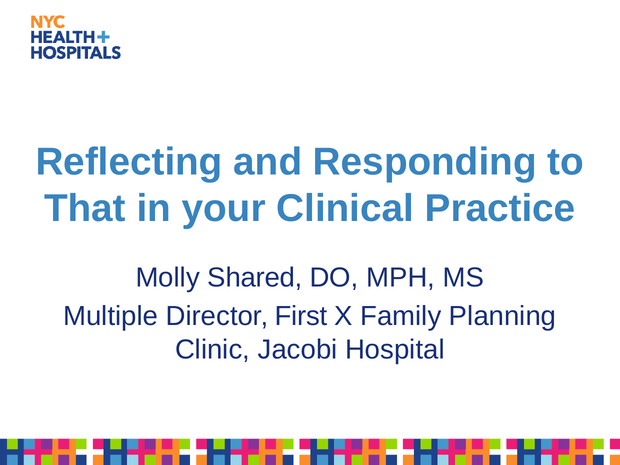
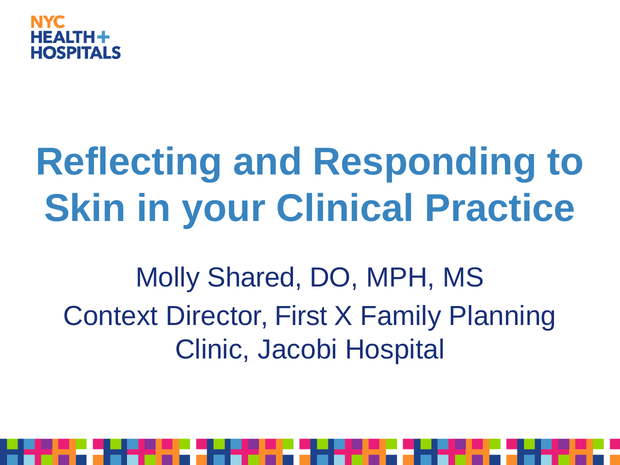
That: That -> Skin
Multiple: Multiple -> Context
